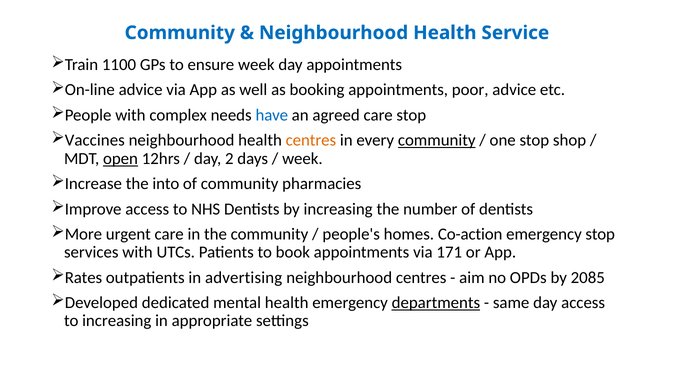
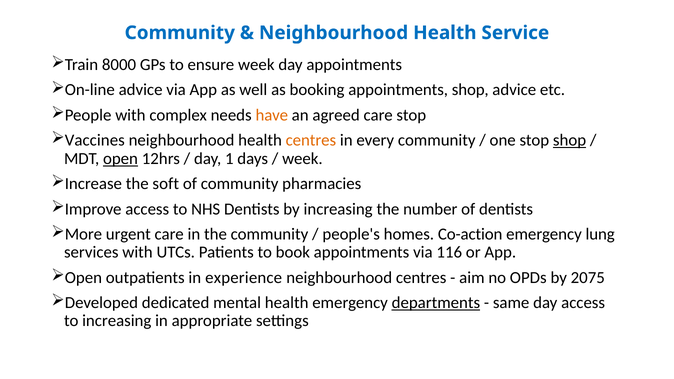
1100: 1100 -> 8000
appointments poor: poor -> shop
have colour: blue -> orange
community at (437, 140) underline: present -> none
shop at (570, 140) underline: none -> present
2: 2 -> 1
into: into -> soft
emergency stop: stop -> lung
171: 171 -> 116
Rates at (83, 278): Rates -> Open
advertising: advertising -> experience
2085: 2085 -> 2075
